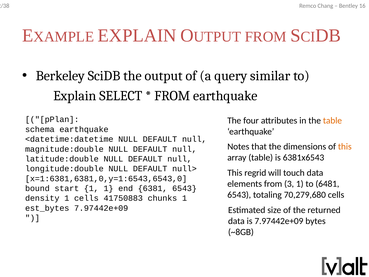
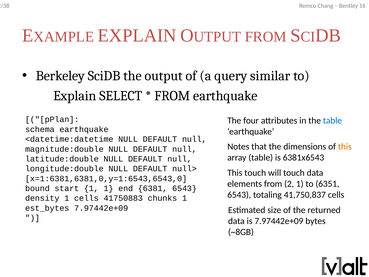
table at (332, 120) colour: orange -> blue
This regrid: regrid -> touch
3: 3 -> 2
6481: 6481 -> 6351
70,279,680: 70,279,680 -> 41,750,837
